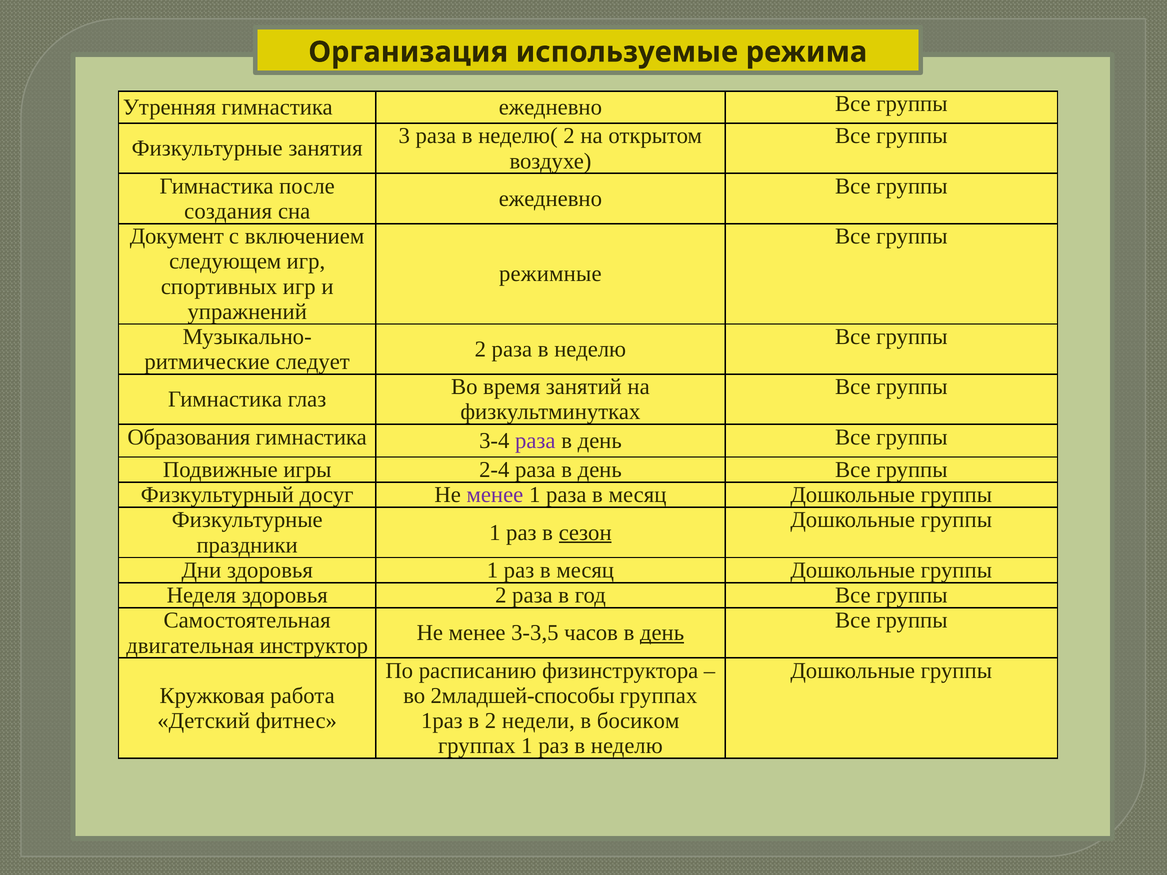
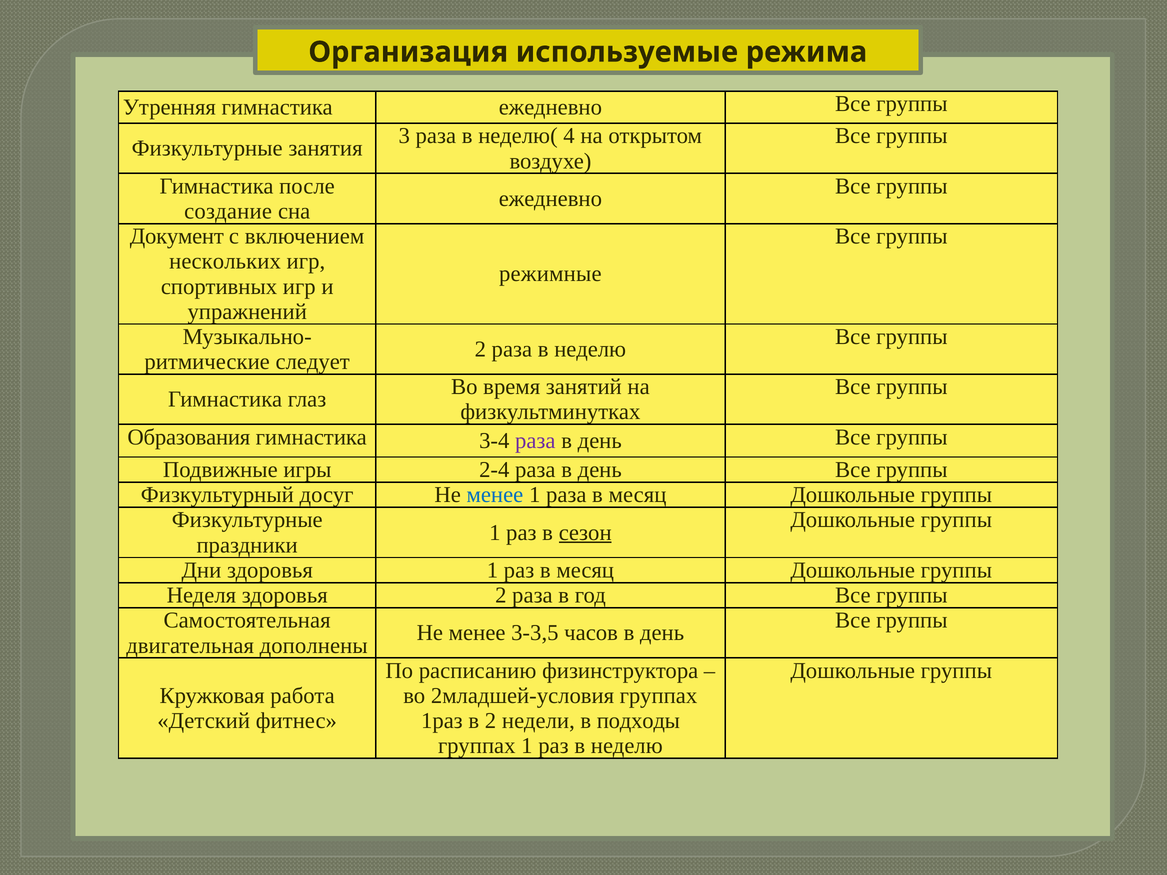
неделю( 2: 2 -> 4
создания: создания -> создание
следующем: следующем -> нескольких
менее at (495, 495) colour: purple -> blue
день at (662, 633) underline: present -> none
инструктор: инструктор -> дополнены
2младшей-способы: 2младшей-способы -> 2младшей-условия
босиком: босиком -> подходы
